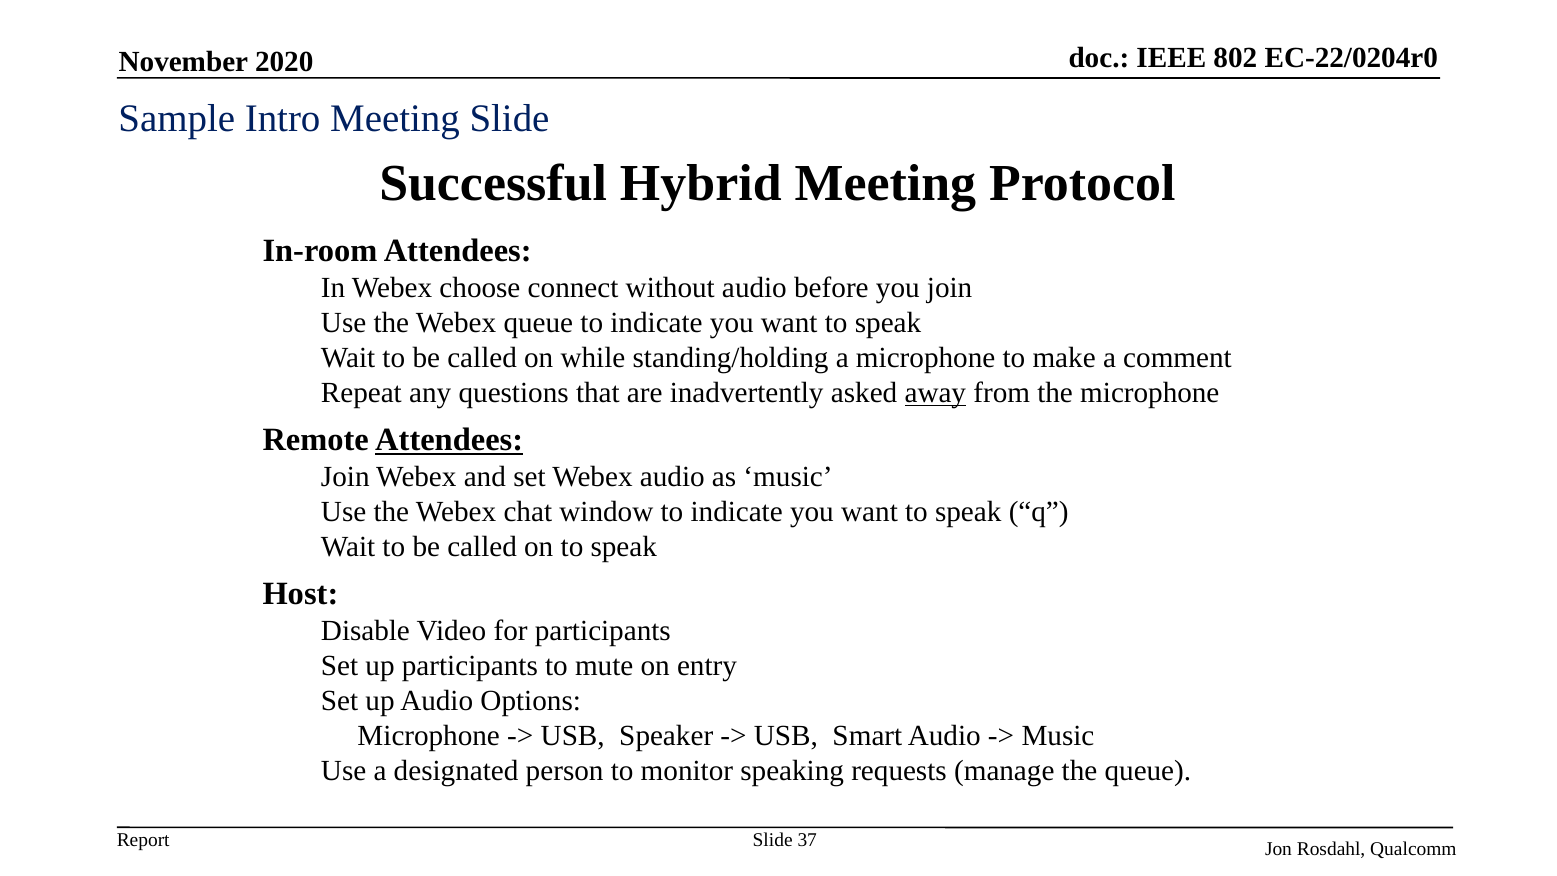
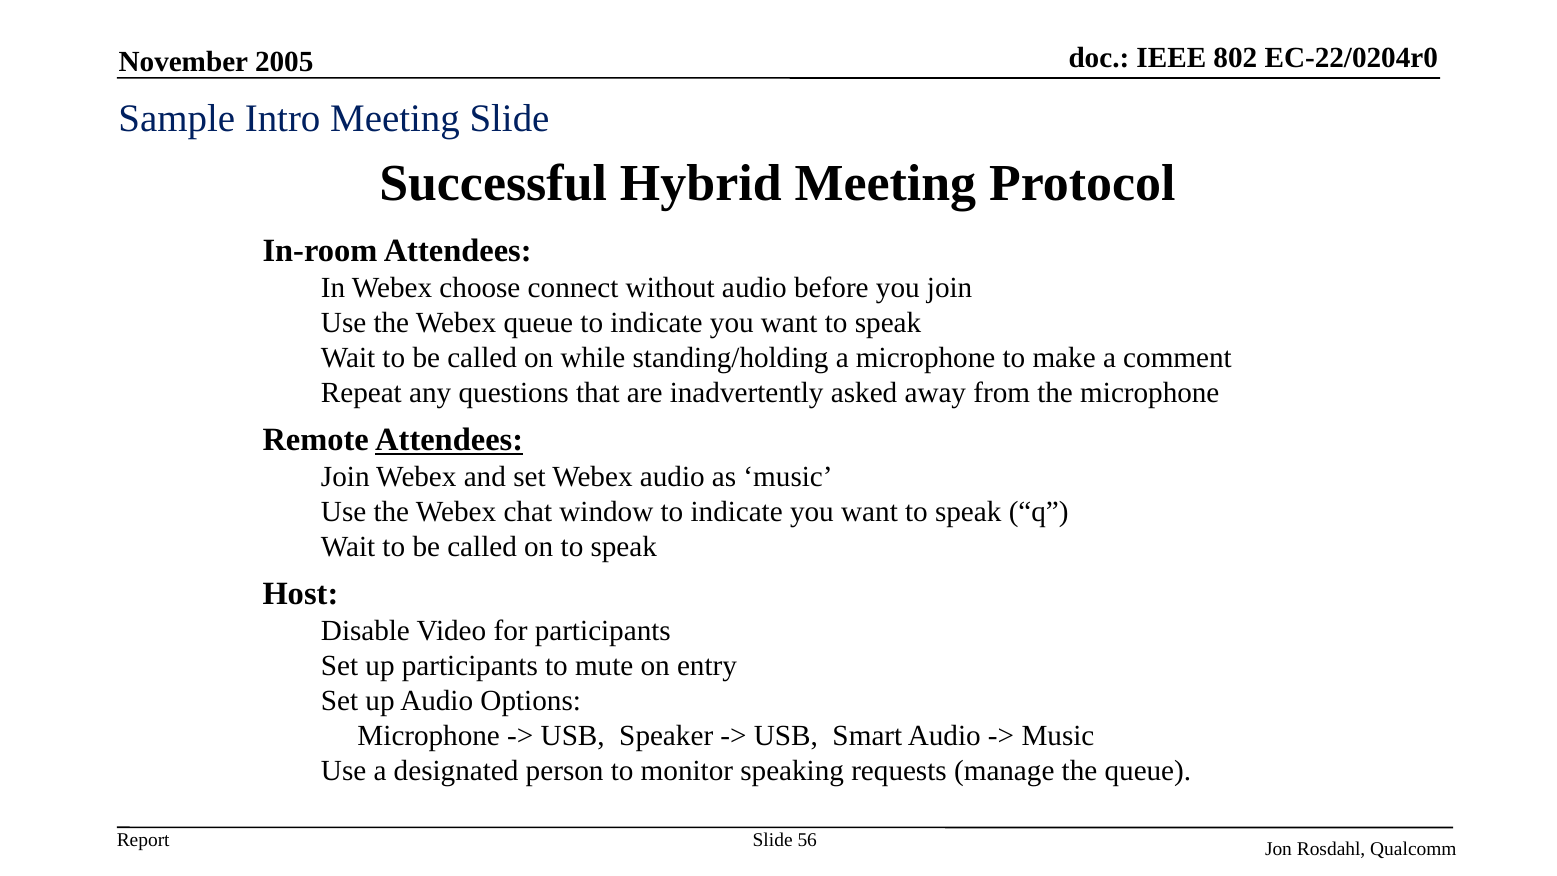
2020: 2020 -> 2005
away underline: present -> none
37: 37 -> 56
